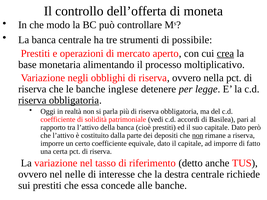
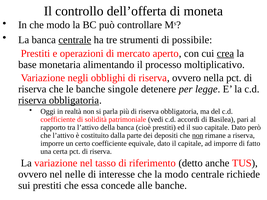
centrale at (75, 40) underline: none -> present
inglese: inglese -> singole
la destra: destra -> modo
